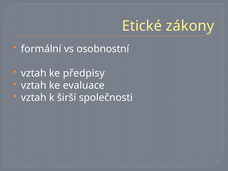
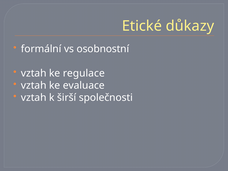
zákony: zákony -> důkazy
předpisy: předpisy -> regulace
